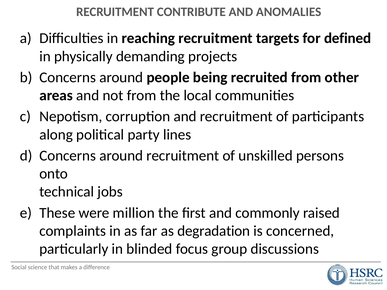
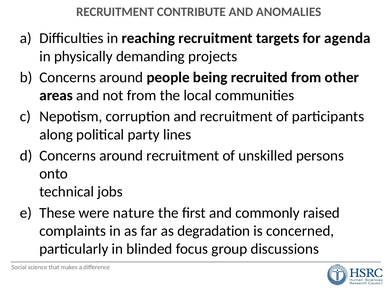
defined: defined -> agenda
million: million -> nature
